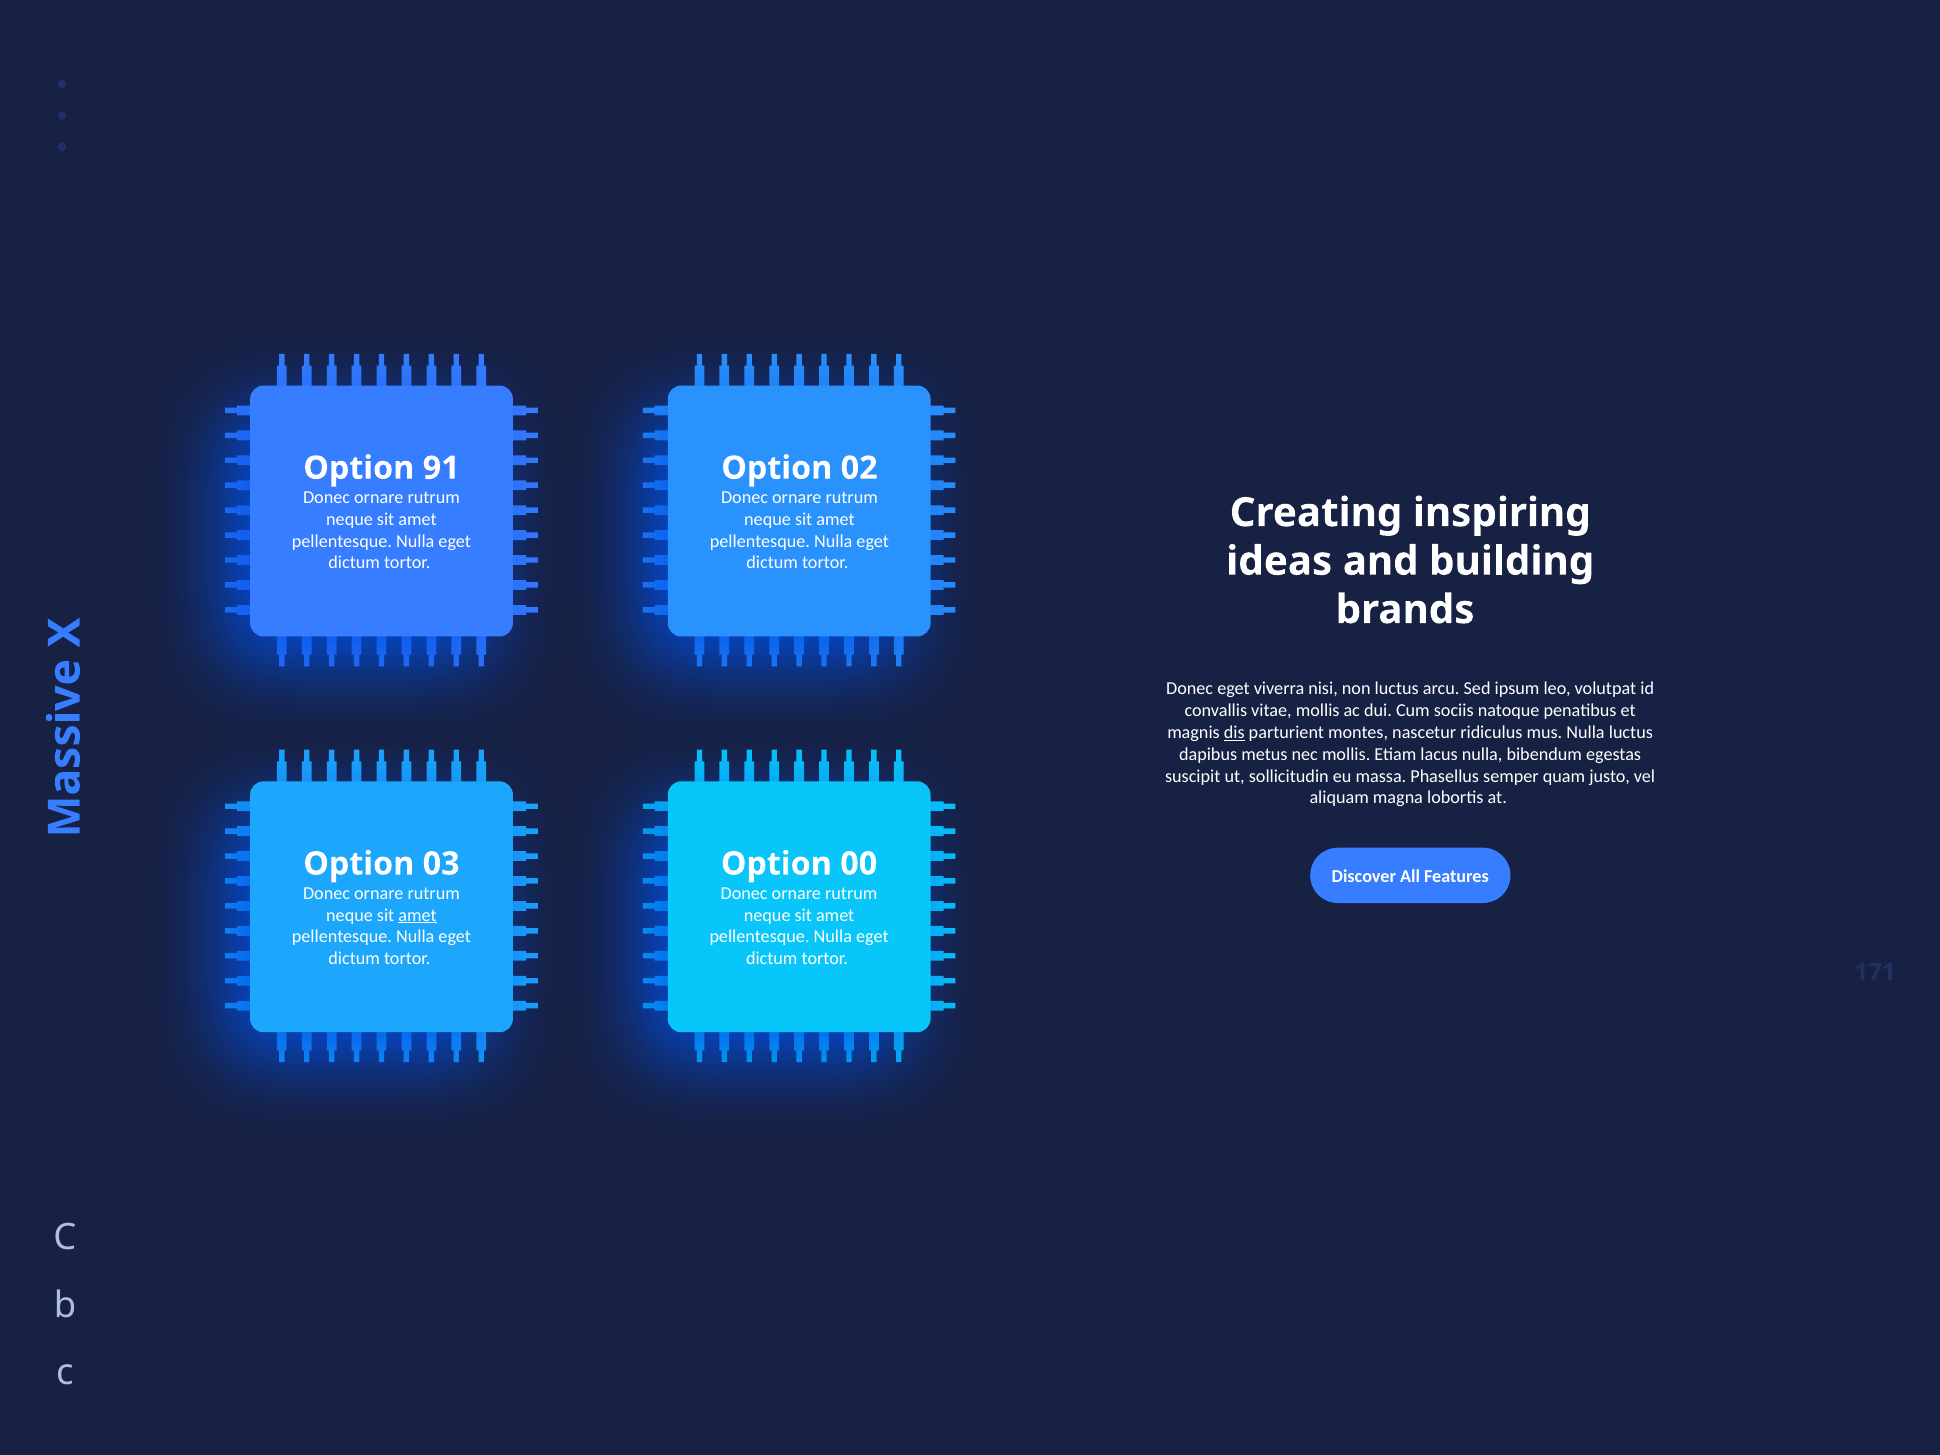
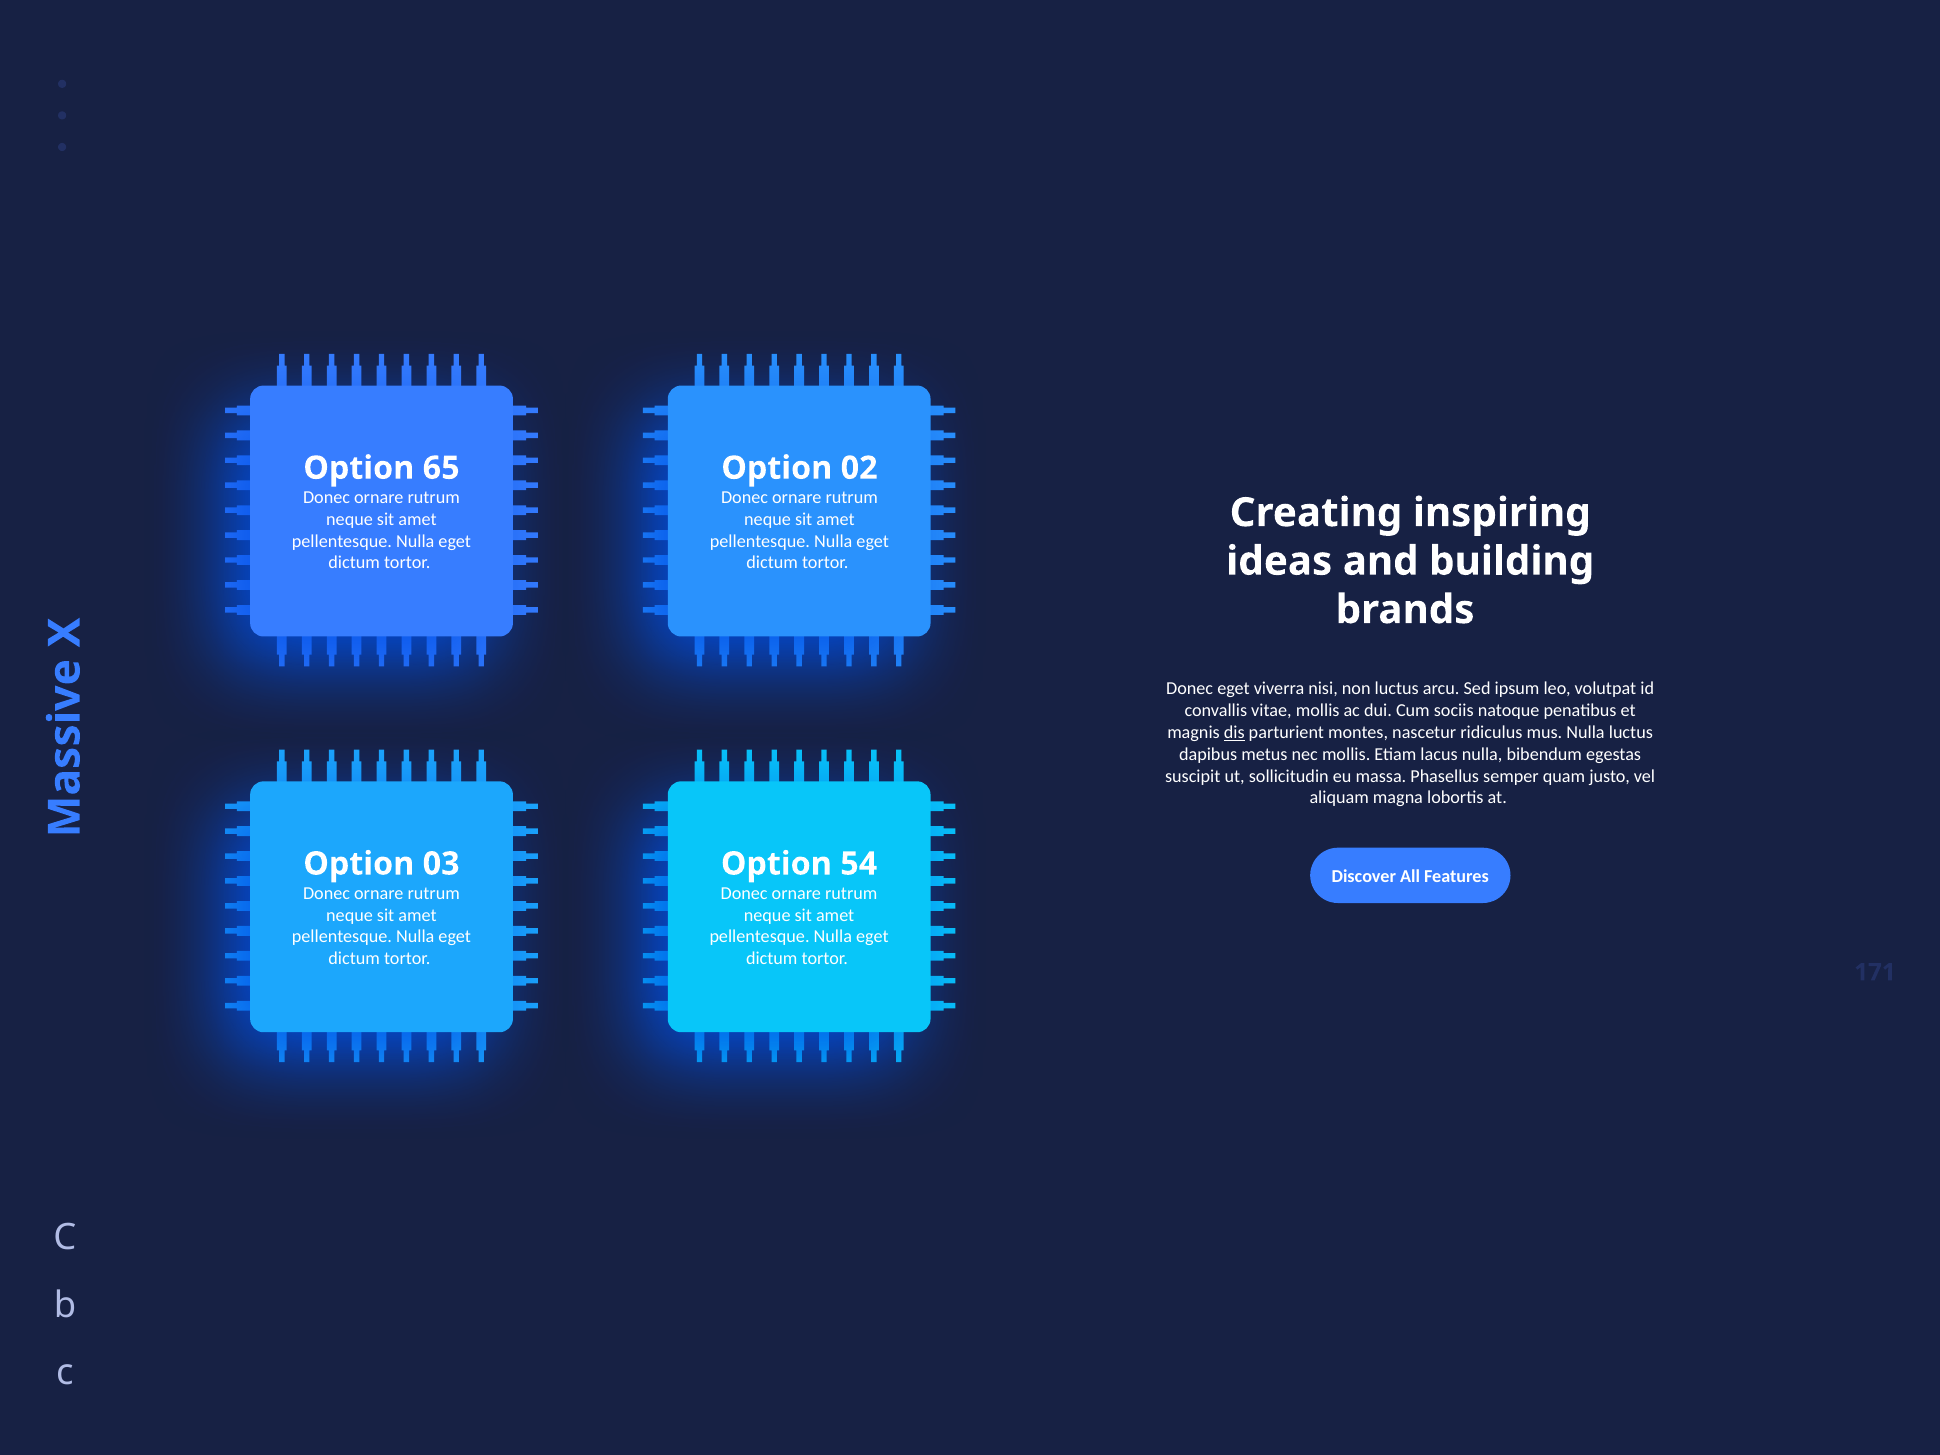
91: 91 -> 65
00: 00 -> 54
amet at (418, 915) underline: present -> none
